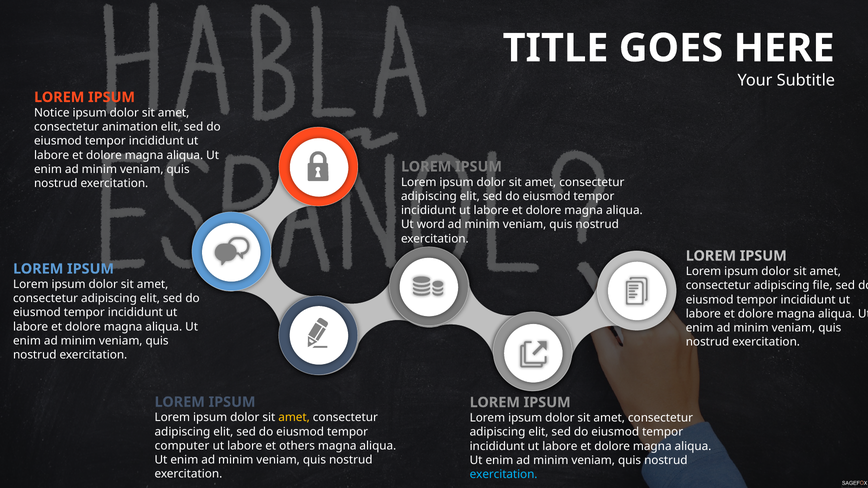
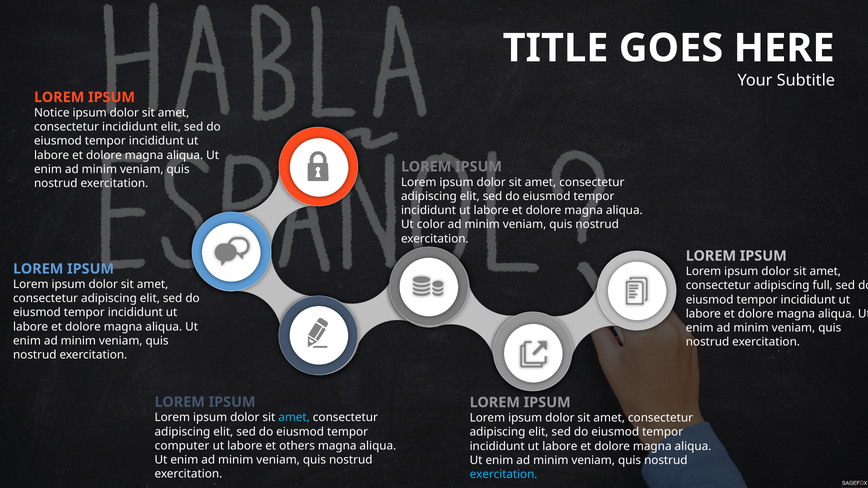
consectetur animation: animation -> incididunt
word: word -> color
file: file -> full
amet at (294, 418) colour: yellow -> light blue
